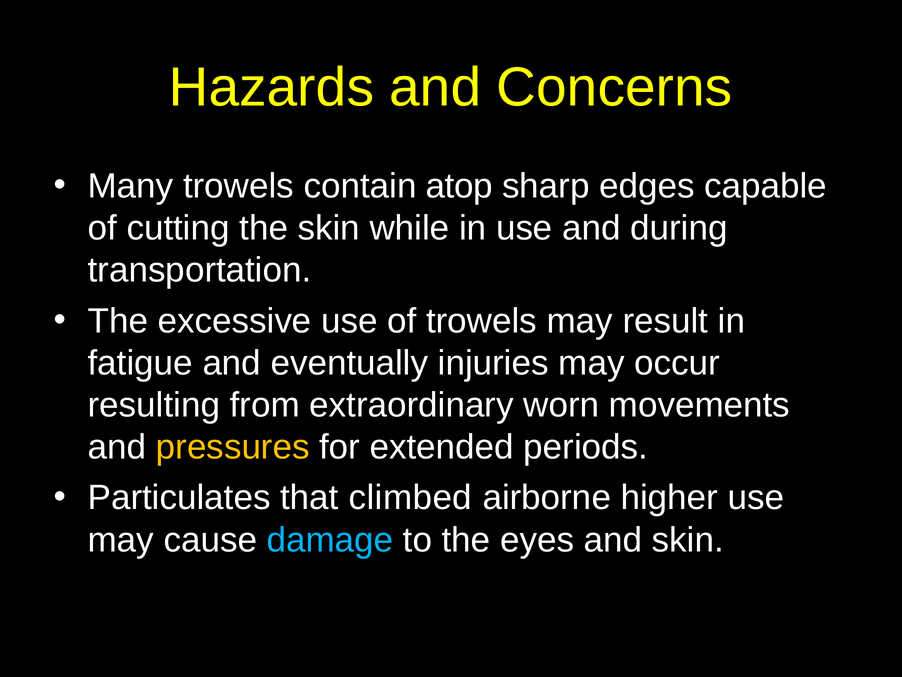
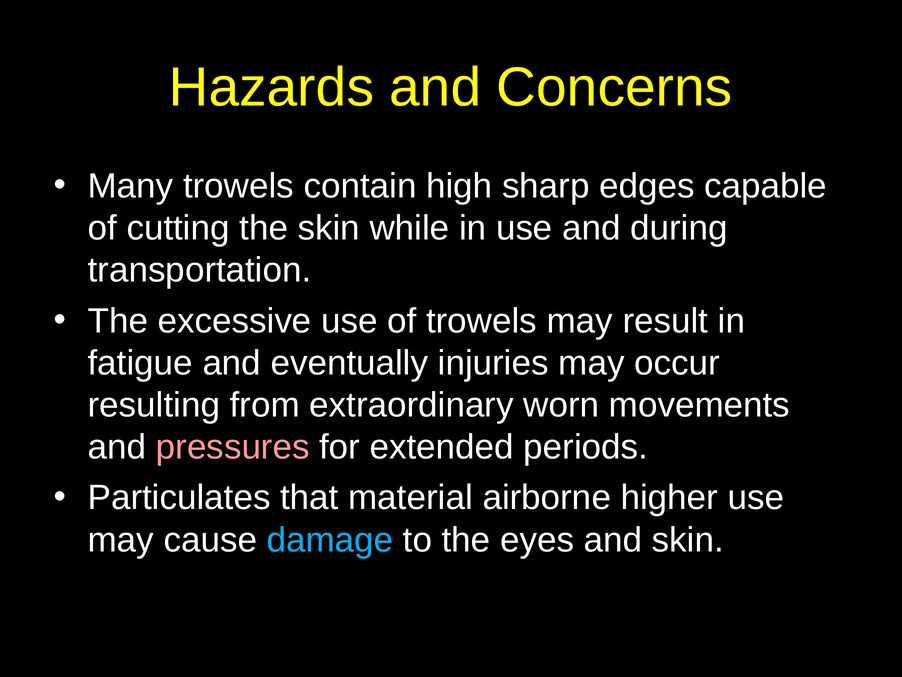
atop: atop -> high
pressures colour: yellow -> pink
climbed: climbed -> material
